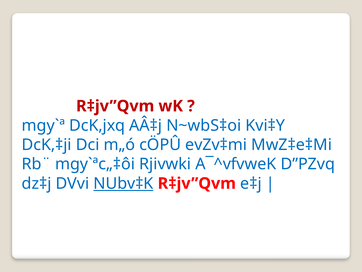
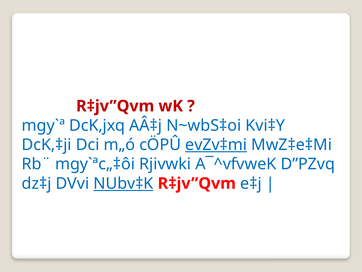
evZv‡mi underline: none -> present
